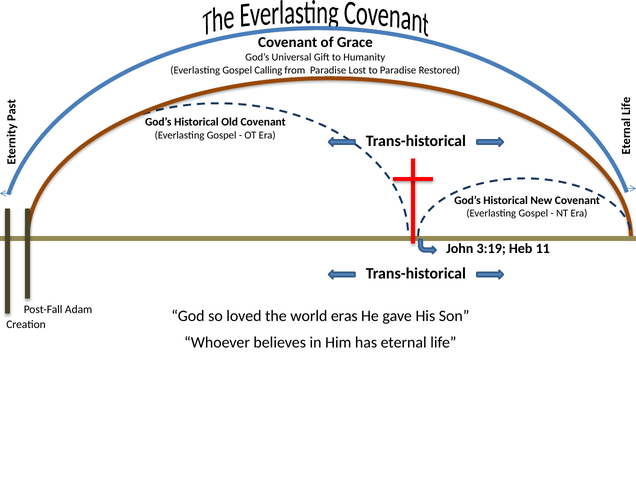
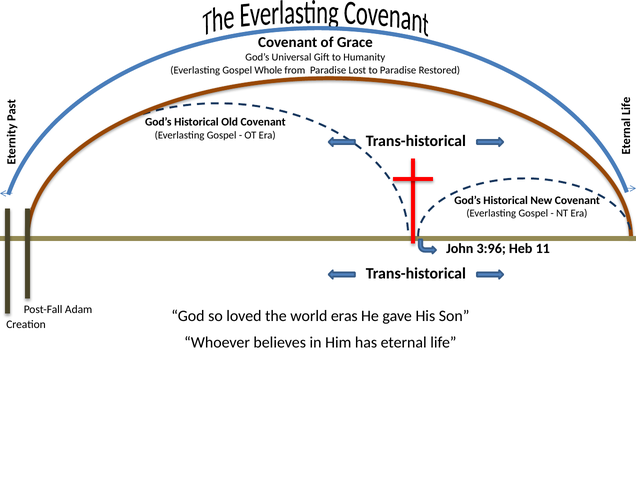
Calling: Calling -> Whole
3:19: 3:19 -> 3:96
